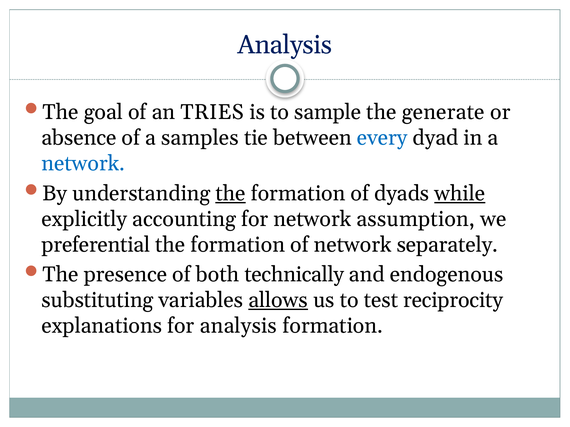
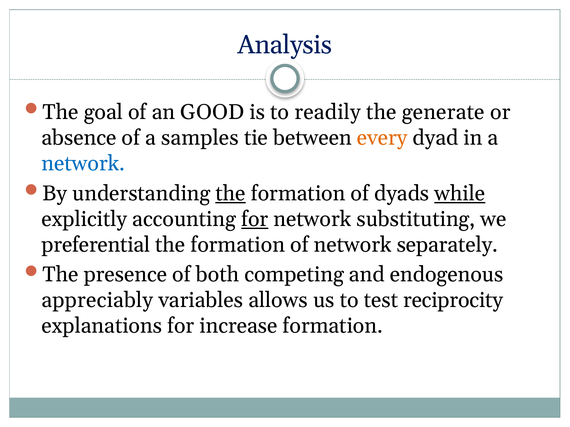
TRIES: TRIES -> GOOD
sample: sample -> readily
every colour: blue -> orange
for at (255, 219) underline: none -> present
assumption: assumption -> substituting
technically: technically -> competing
substituting: substituting -> appreciably
allows underline: present -> none
for analysis: analysis -> increase
